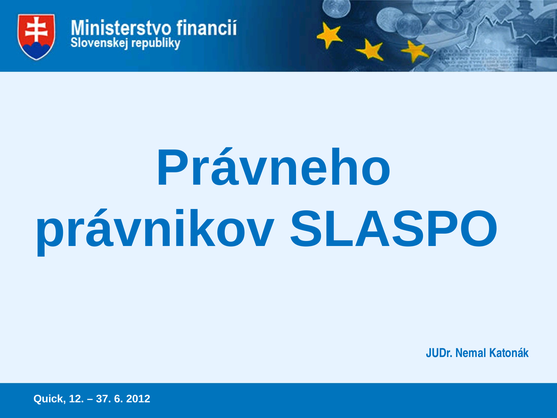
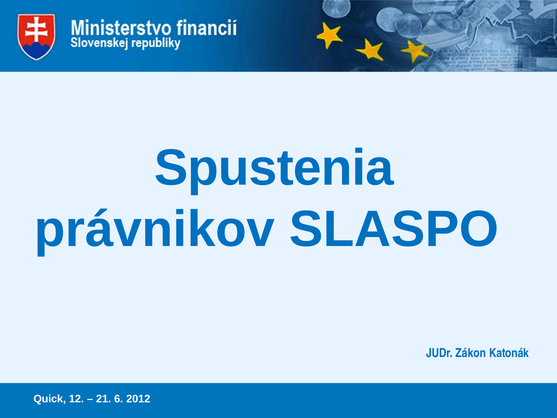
Právneho: Právneho -> Spustenia
Nemal: Nemal -> Zákon
37: 37 -> 21
